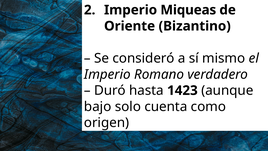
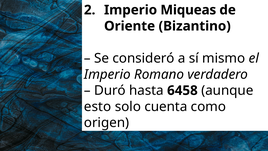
1423: 1423 -> 6458
bajo: bajo -> esto
